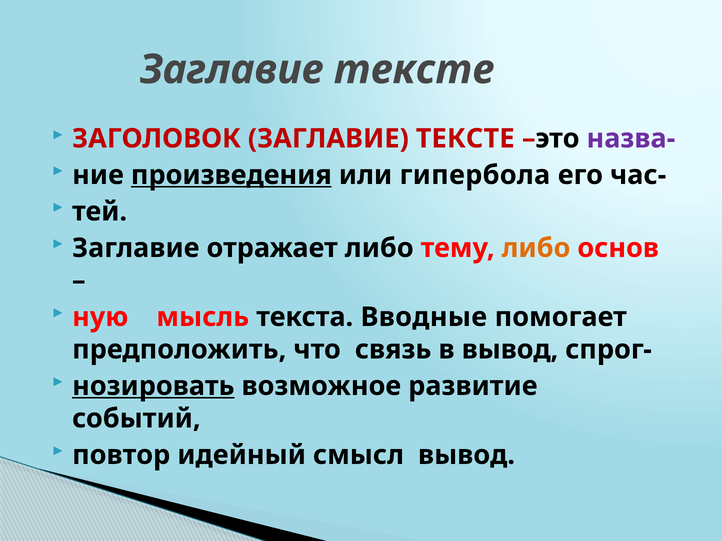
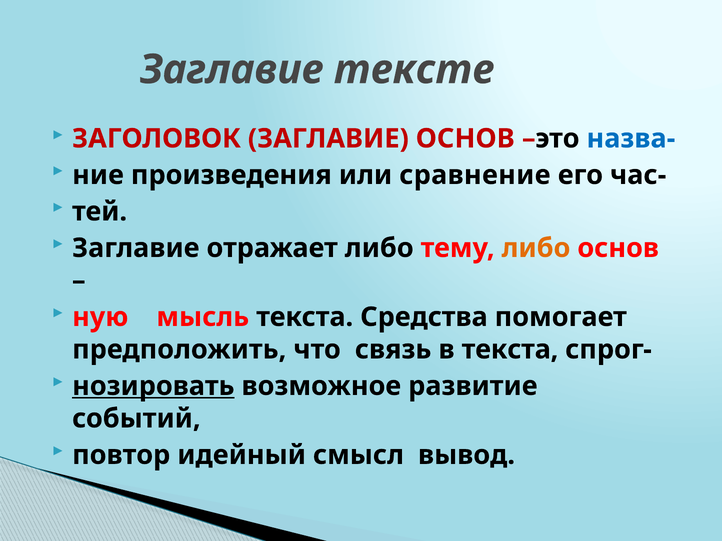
ЗАГОЛОВОК ЗАГЛАВИЕ ТЕКСТЕ: ТЕКСТЕ -> ОСНОВ
назва- colour: purple -> blue
произведения underline: present -> none
гипербола: гипербола -> сравнение
Вводные: Вводные -> Средства
в вывод: вывод -> текста
